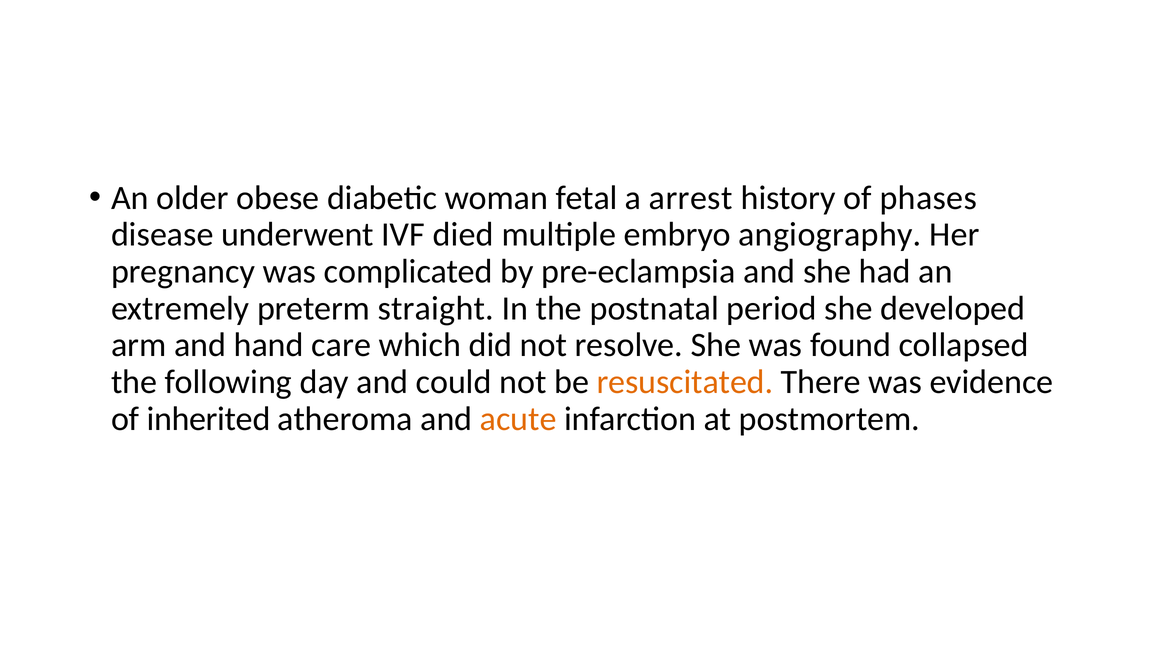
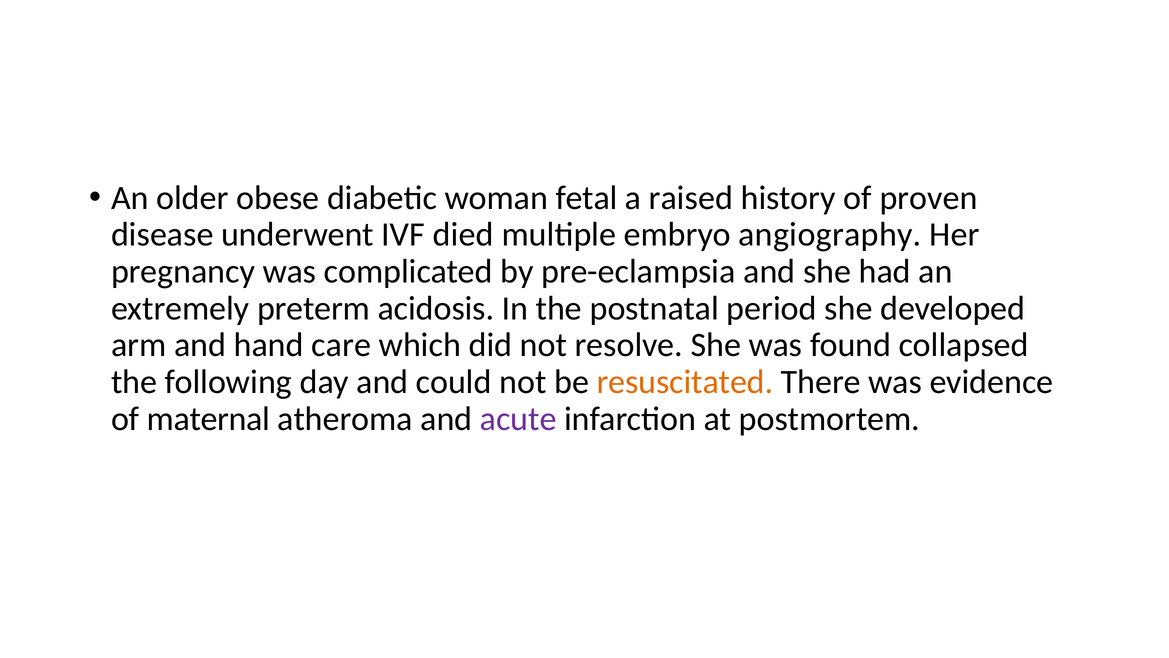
arrest: arrest -> raised
phases: phases -> proven
straight: straight -> acidosis
inherited: inherited -> maternal
acute colour: orange -> purple
